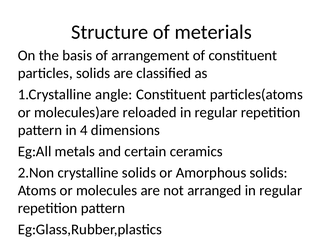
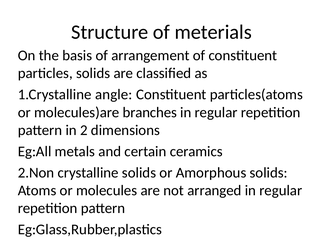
reloaded: reloaded -> branches
4: 4 -> 2
